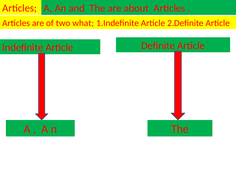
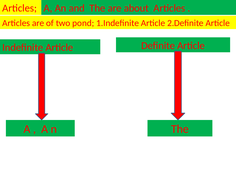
what: what -> pond
